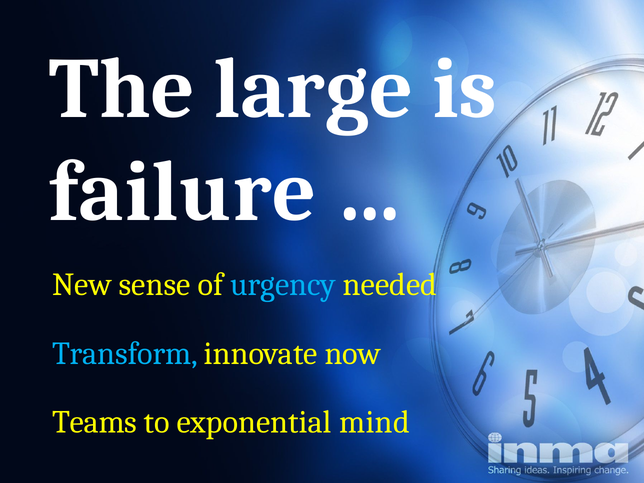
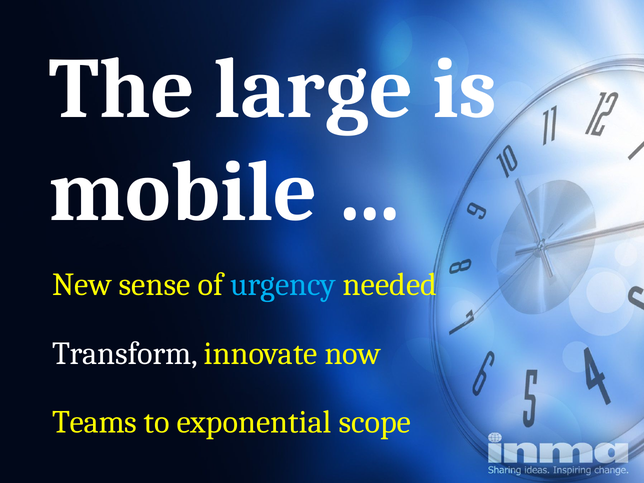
failure: failure -> mobile
Transform colour: light blue -> white
mind: mind -> scope
